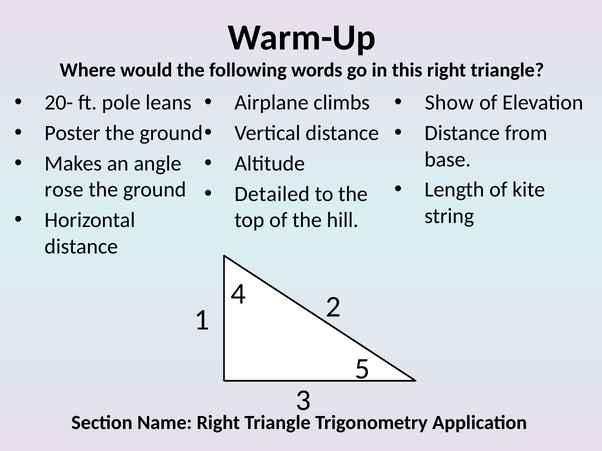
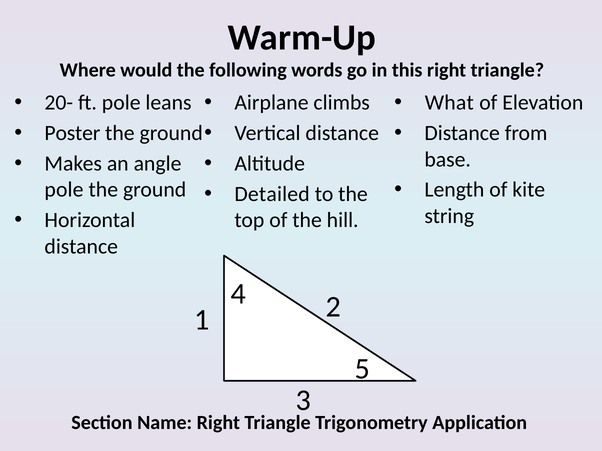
Show: Show -> What
rose at (64, 190): rose -> pole
